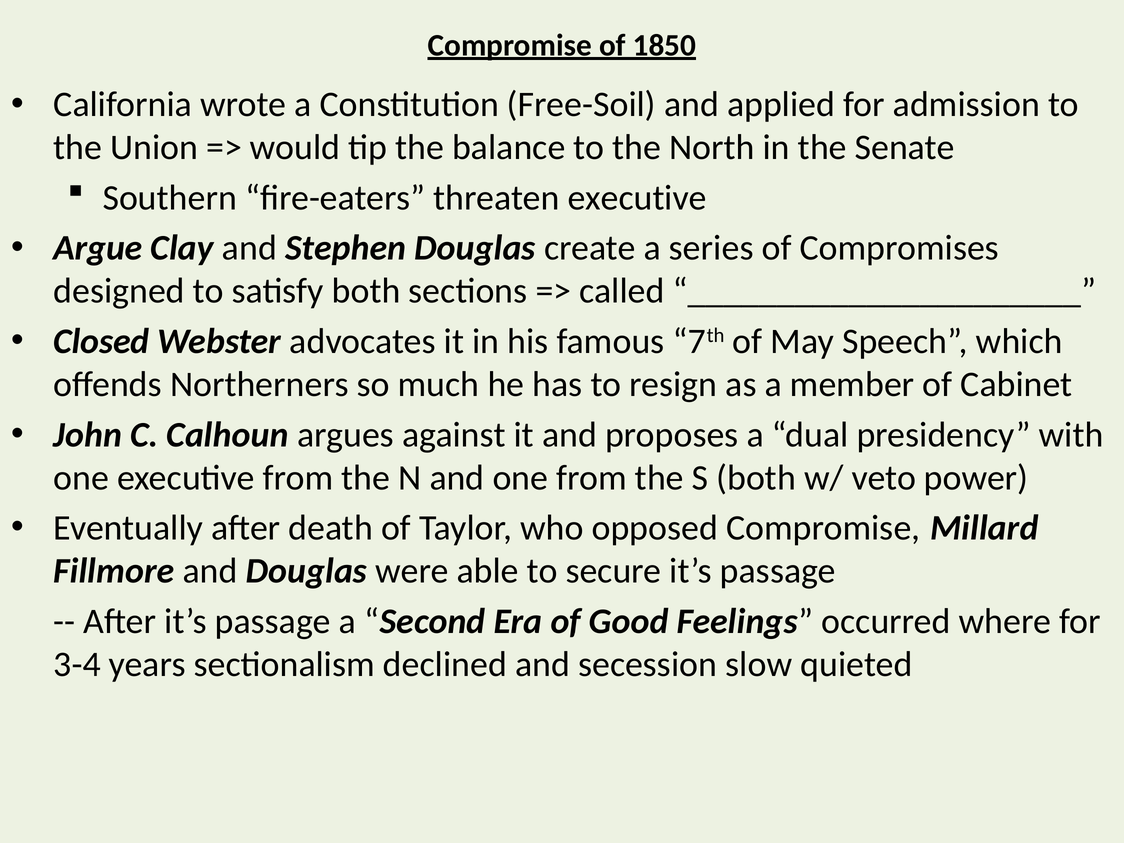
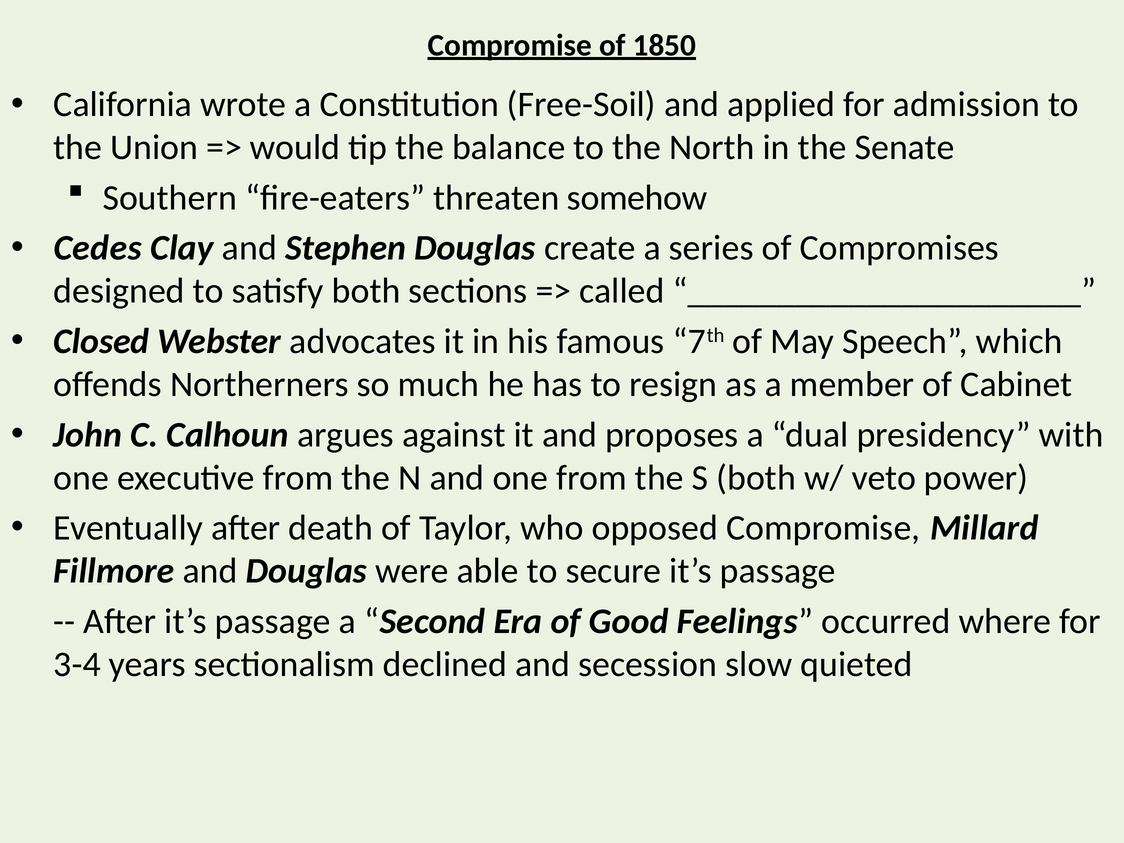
threaten executive: executive -> somehow
Argue: Argue -> Cedes
